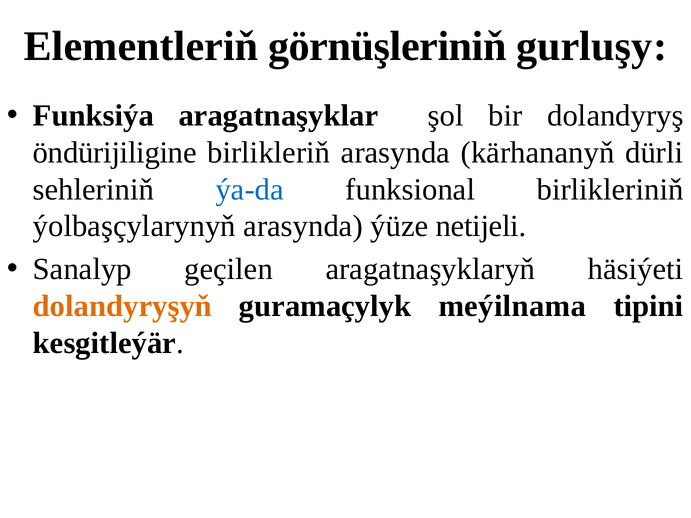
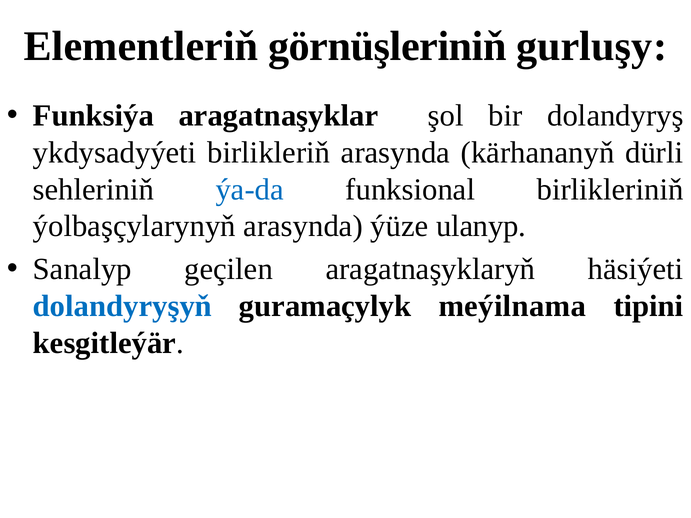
öndürijiligine: öndürijiligine -> ykdysadyýeti
netijeli: netijeli -> ulanyp
dolandyryşyň colour: orange -> blue
